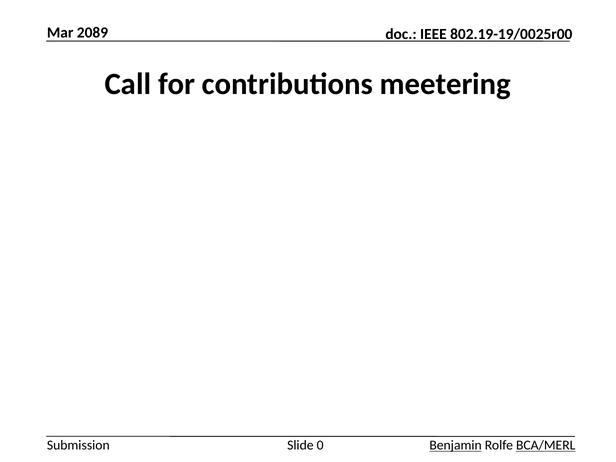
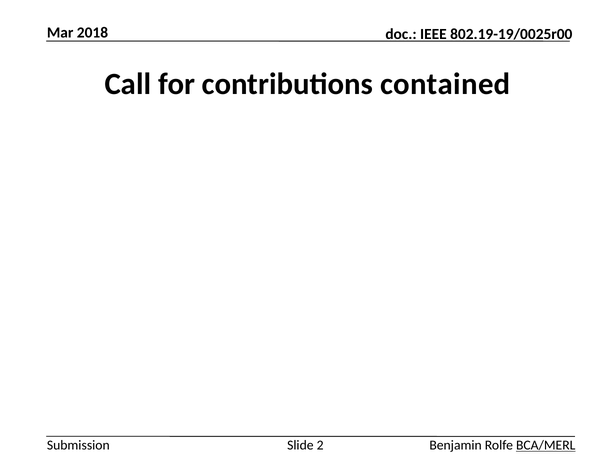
2089: 2089 -> 2018
meetering: meetering -> contained
0: 0 -> 2
Benjamin underline: present -> none
